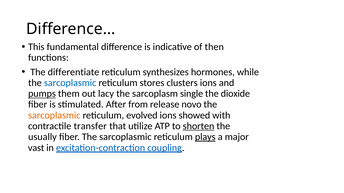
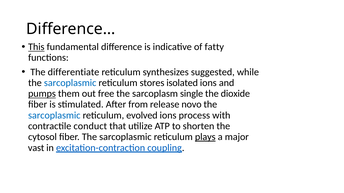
This underline: none -> present
then: then -> fatty
hormones: hormones -> suggested
clusters: clusters -> isolated
lacy: lacy -> free
sarcoplasmic at (54, 116) colour: orange -> blue
showed: showed -> process
transfer: transfer -> conduct
shorten underline: present -> none
usually: usually -> cytosol
